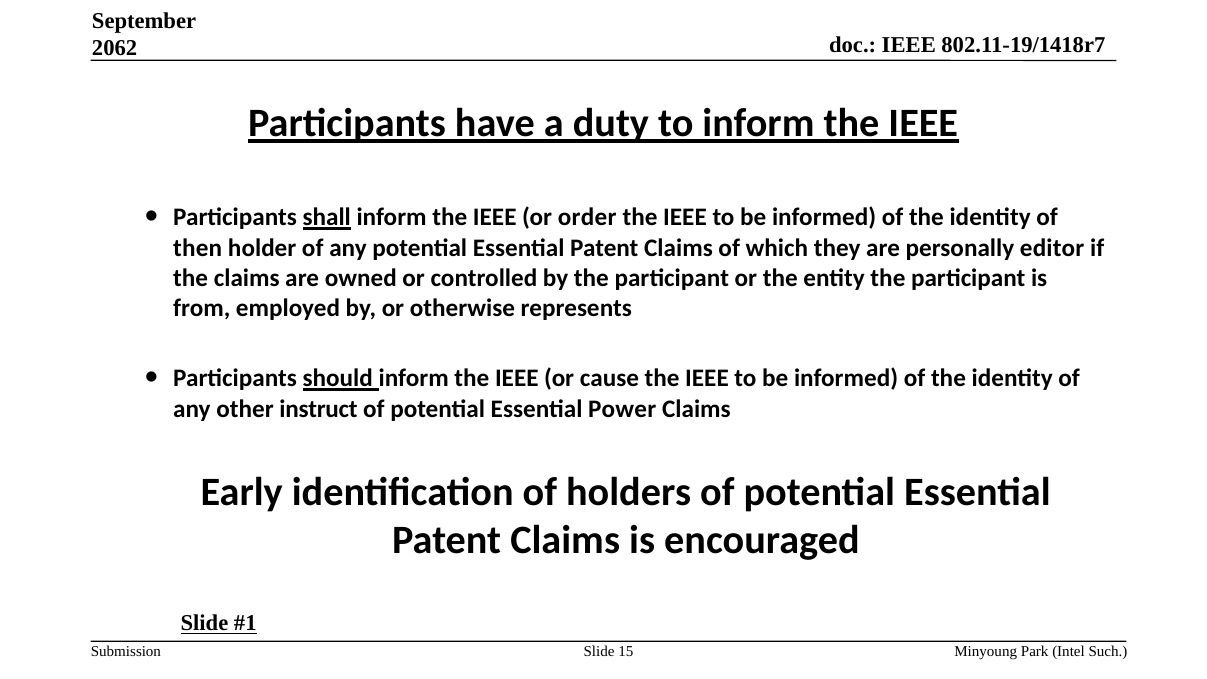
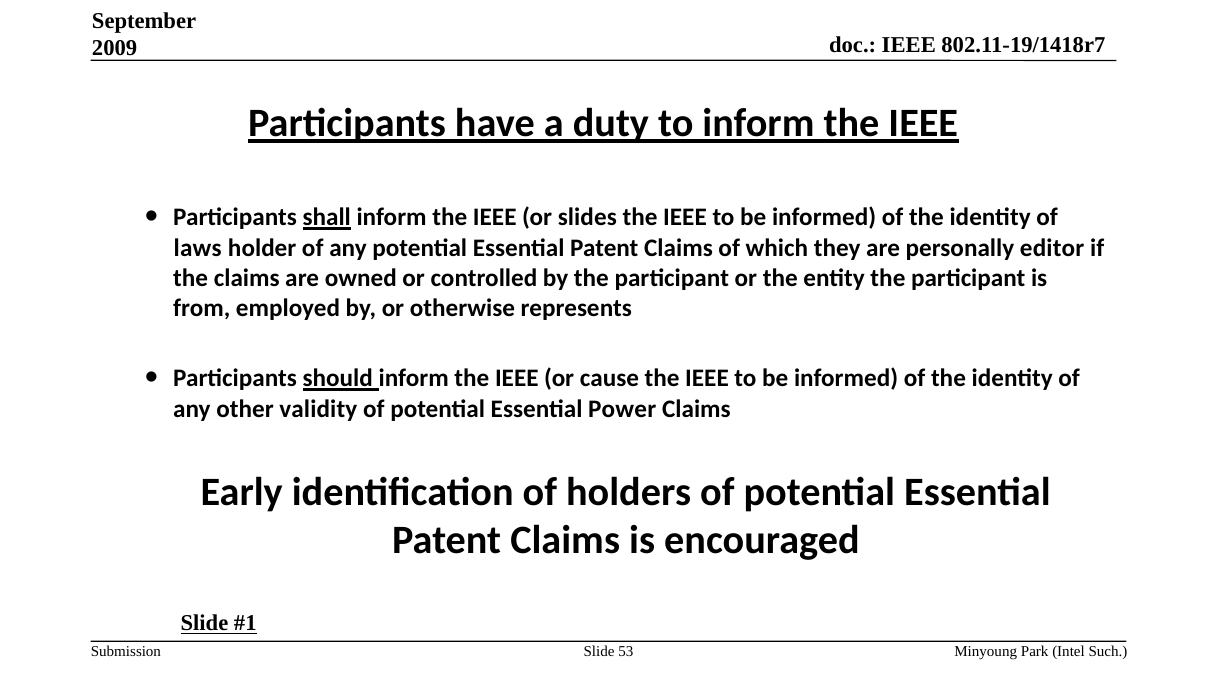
2062: 2062 -> 2009
order: order -> slides
then: then -> laws
instruct: instruct -> validity
15: 15 -> 53
